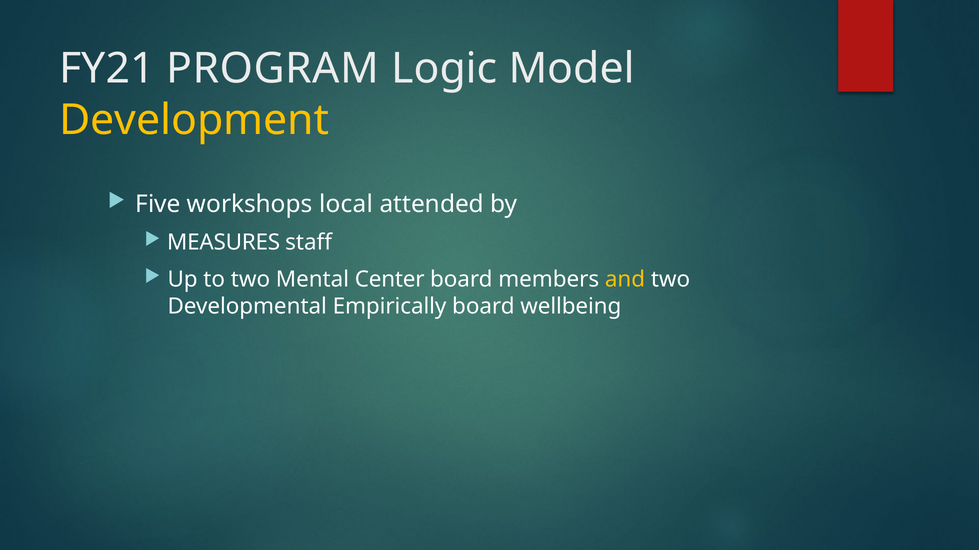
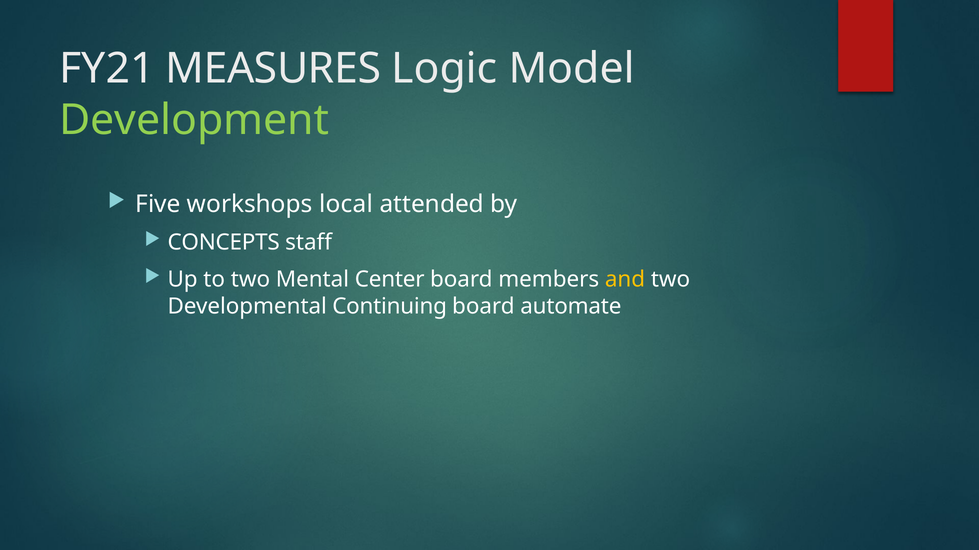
PROGRAM: PROGRAM -> MEASURES
Development colour: yellow -> light green
MEASURES: MEASURES -> CONCEPTS
Empirically: Empirically -> Continuing
wellbeing: wellbeing -> automate
